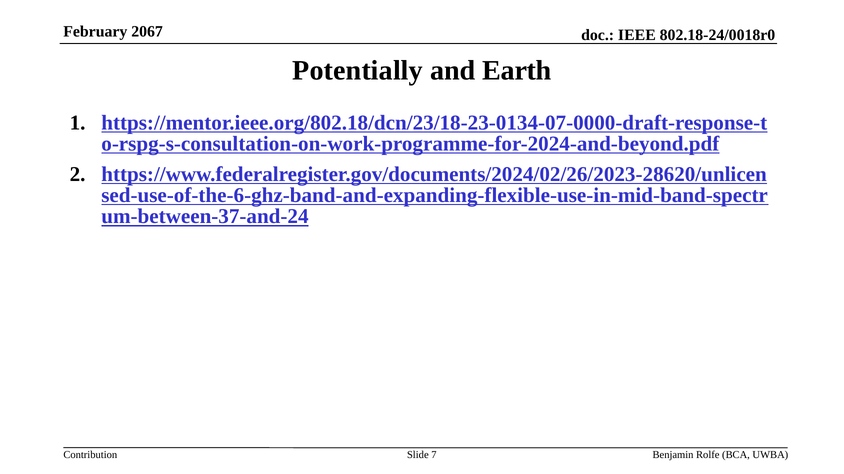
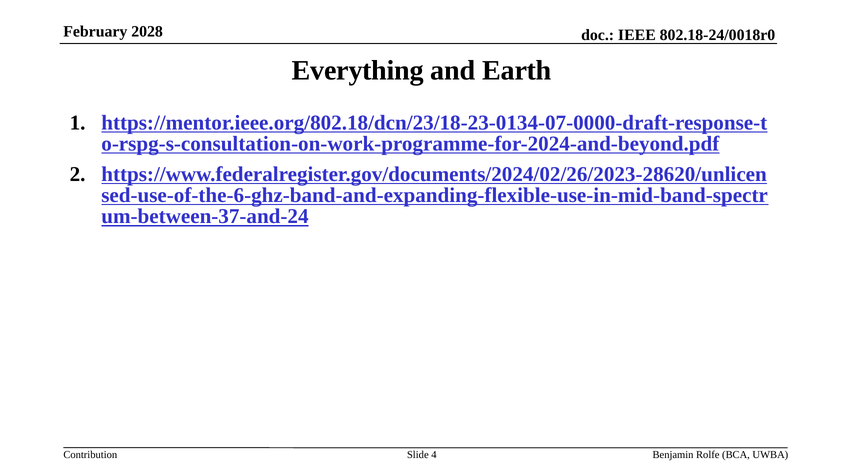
2067: 2067 -> 2028
Potentially: Potentially -> Everything
7: 7 -> 4
